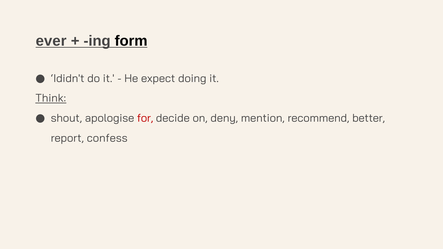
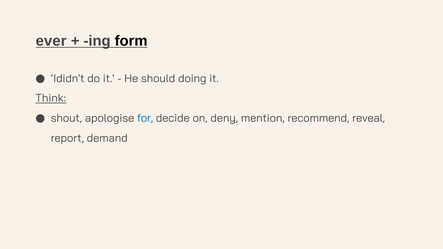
expect: expect -> should
for colour: red -> blue
better: better -> reveal
confess: confess -> demand
